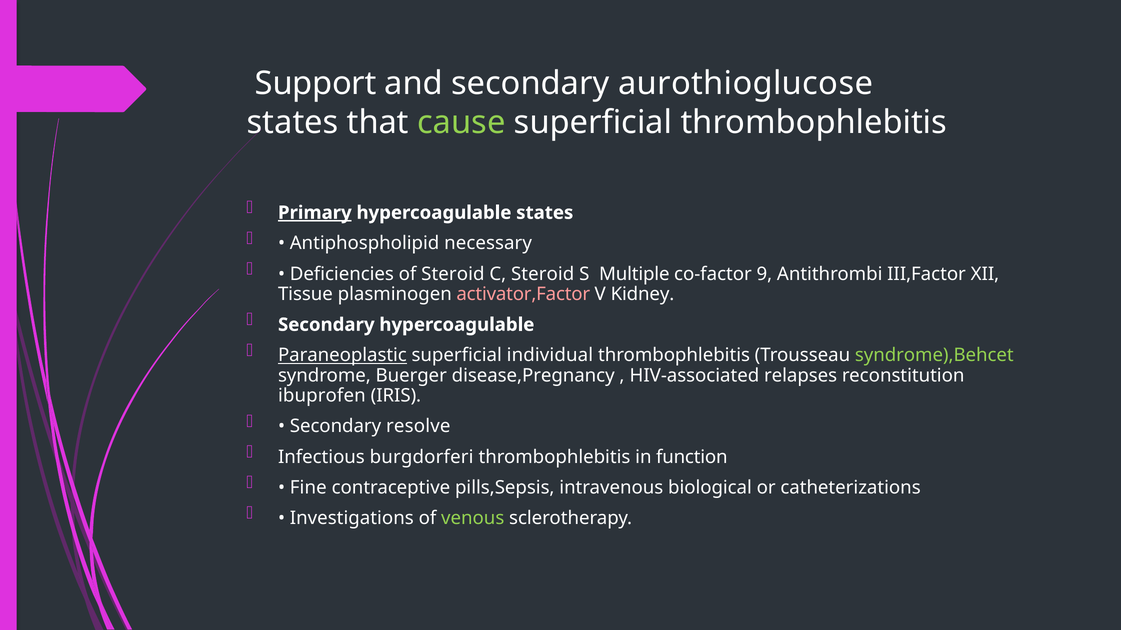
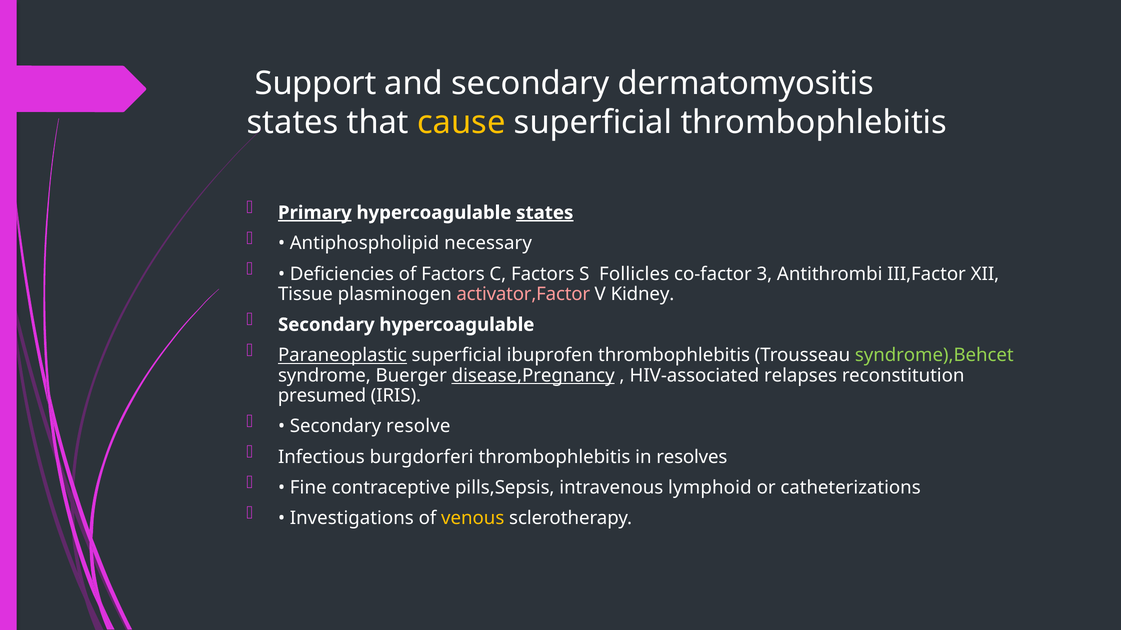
aurothioglucose: aurothioglucose -> dermatomyositis
cause colour: light green -> yellow
states at (545, 213) underline: none -> present
of Steroid: Steroid -> Factors
C Steroid: Steroid -> Factors
Multiple: Multiple -> Follicles
9: 9 -> 3
individual: individual -> ibuprofen
disease,Pregnancy underline: none -> present
ibuprofen: ibuprofen -> presumed
function: function -> resolves
biological: biological -> lymphoid
venous colour: light green -> yellow
